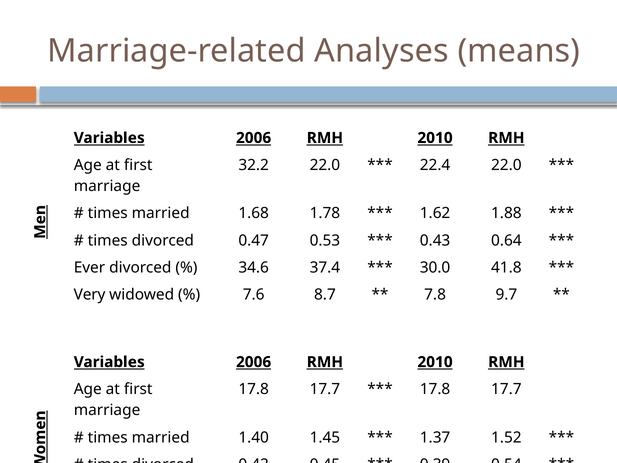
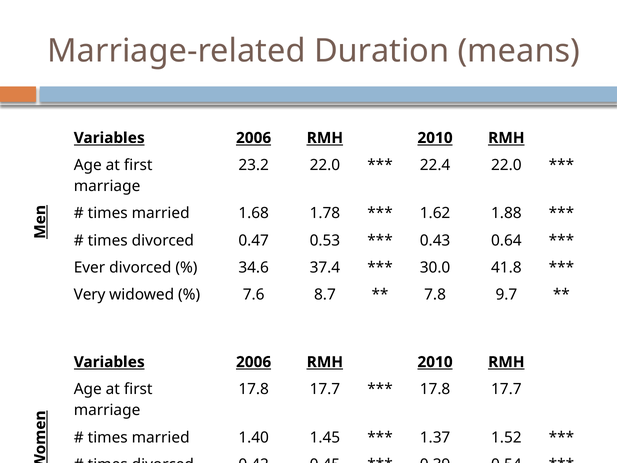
Analyses: Analyses -> Duration
32.2: 32.2 -> 23.2
